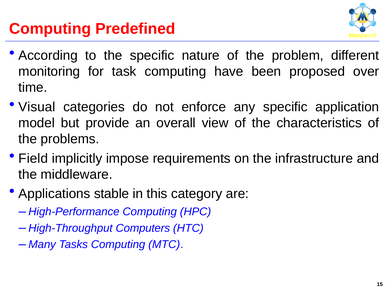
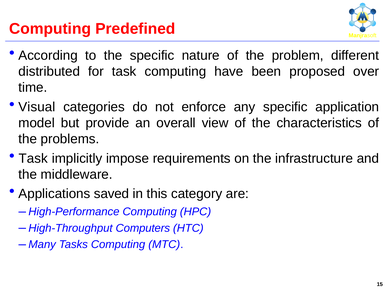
monitoring: monitoring -> distributed
Field at (33, 158): Field -> Task
stable: stable -> saved
